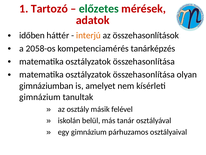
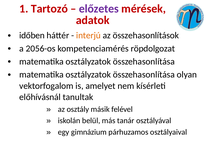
előzetes colour: green -> purple
2058-os: 2058-os -> 2056-os
tanárképzés: tanárképzés -> röpdolgozat
gimnáziumban: gimnáziumban -> vektorfogalom
gimnázium at (40, 97): gimnázium -> előhívásnál
